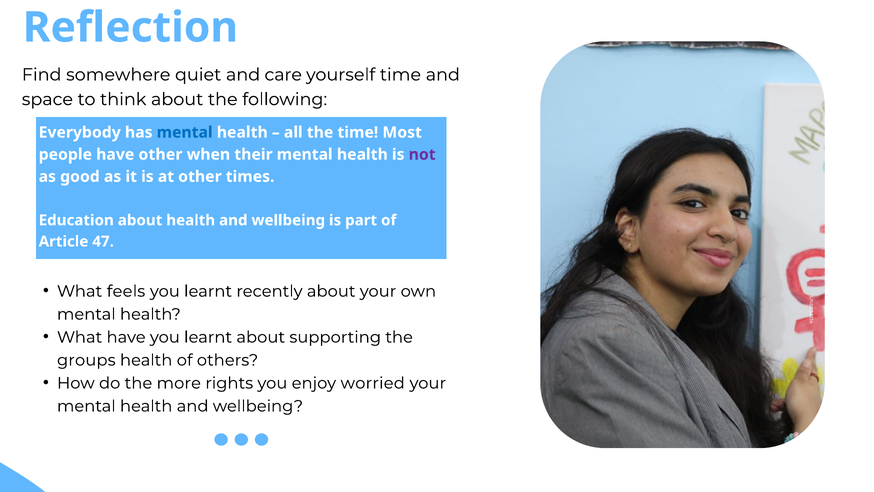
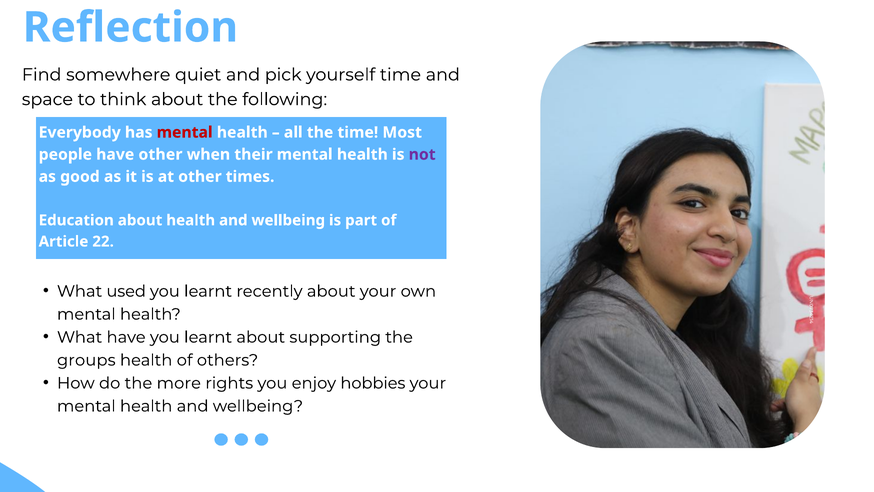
care: care -> pick
mental at (185, 132) colour: blue -> red
47: 47 -> 22
feels: feels -> used
worried: worried -> hobbies
